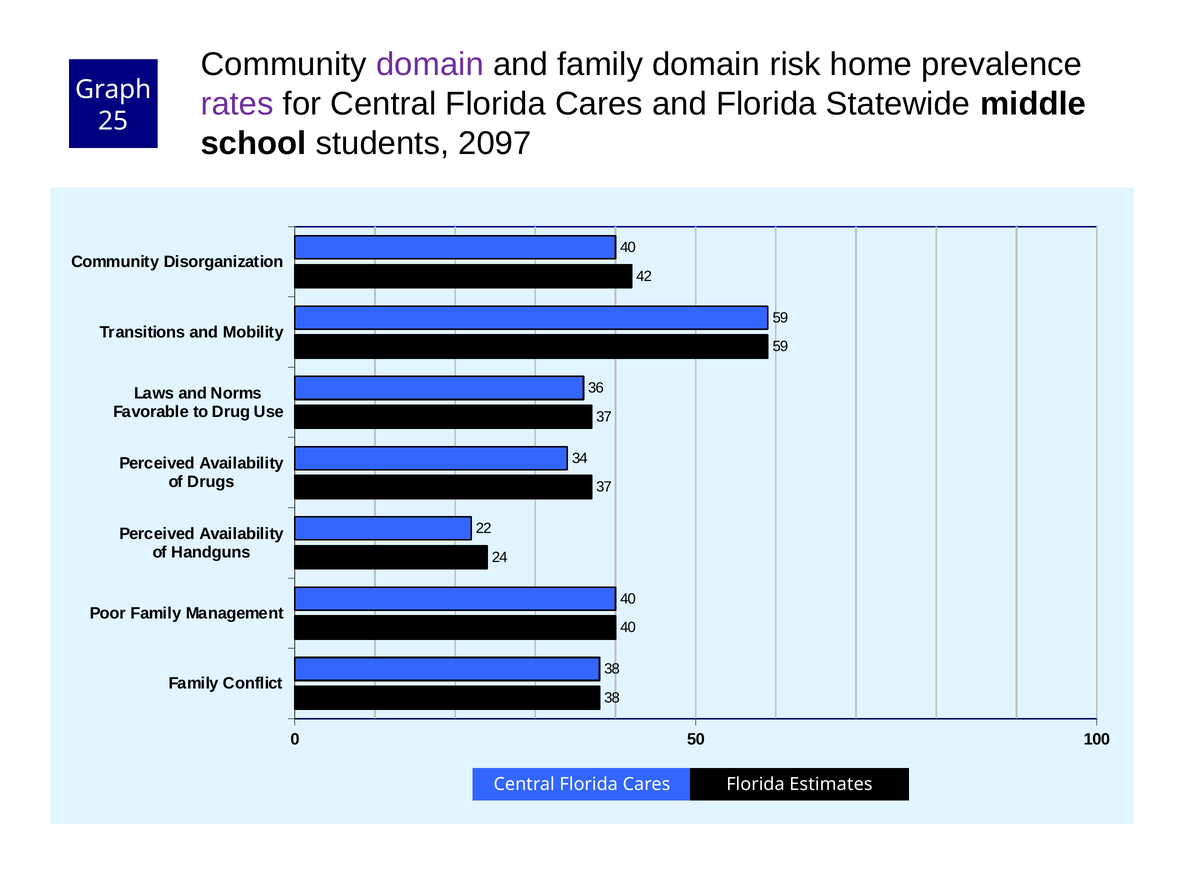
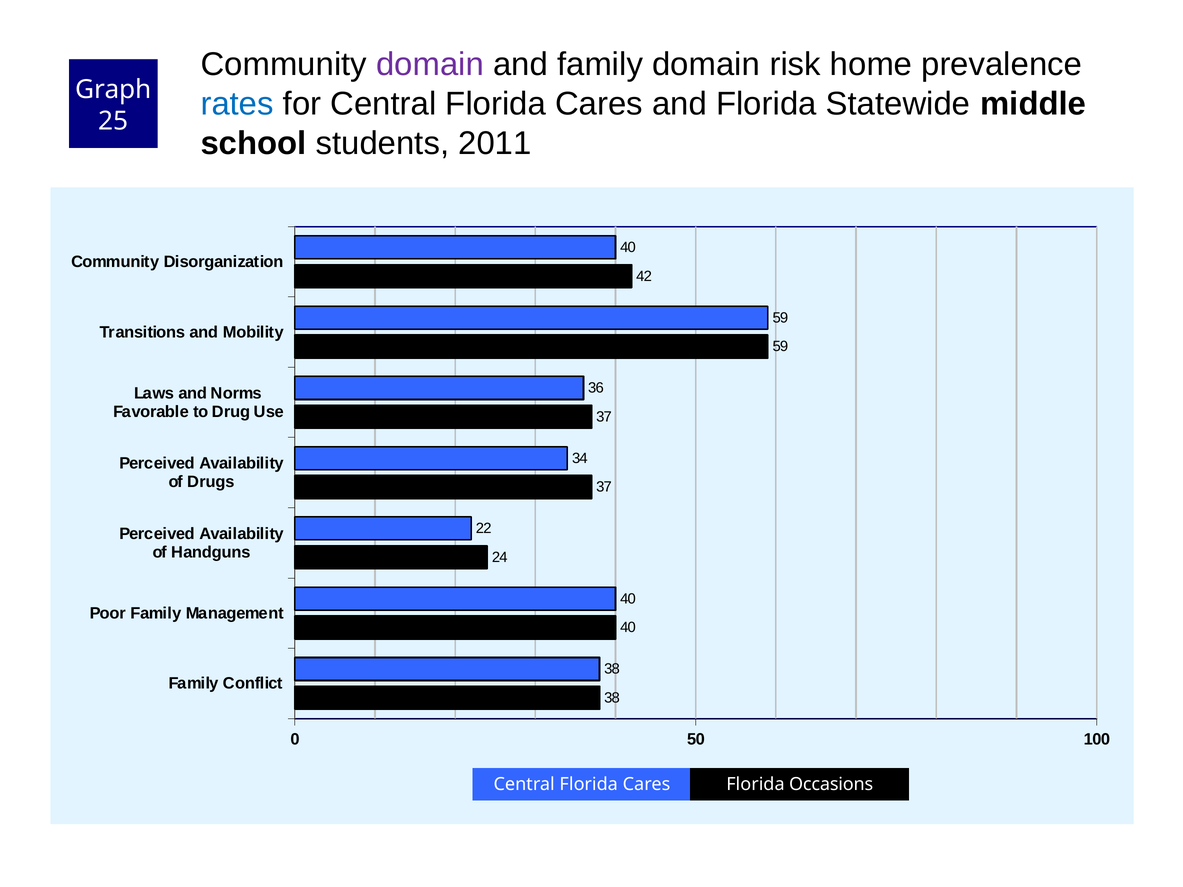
rates colour: purple -> blue
2097: 2097 -> 2011
Estimates: Estimates -> Occasions
